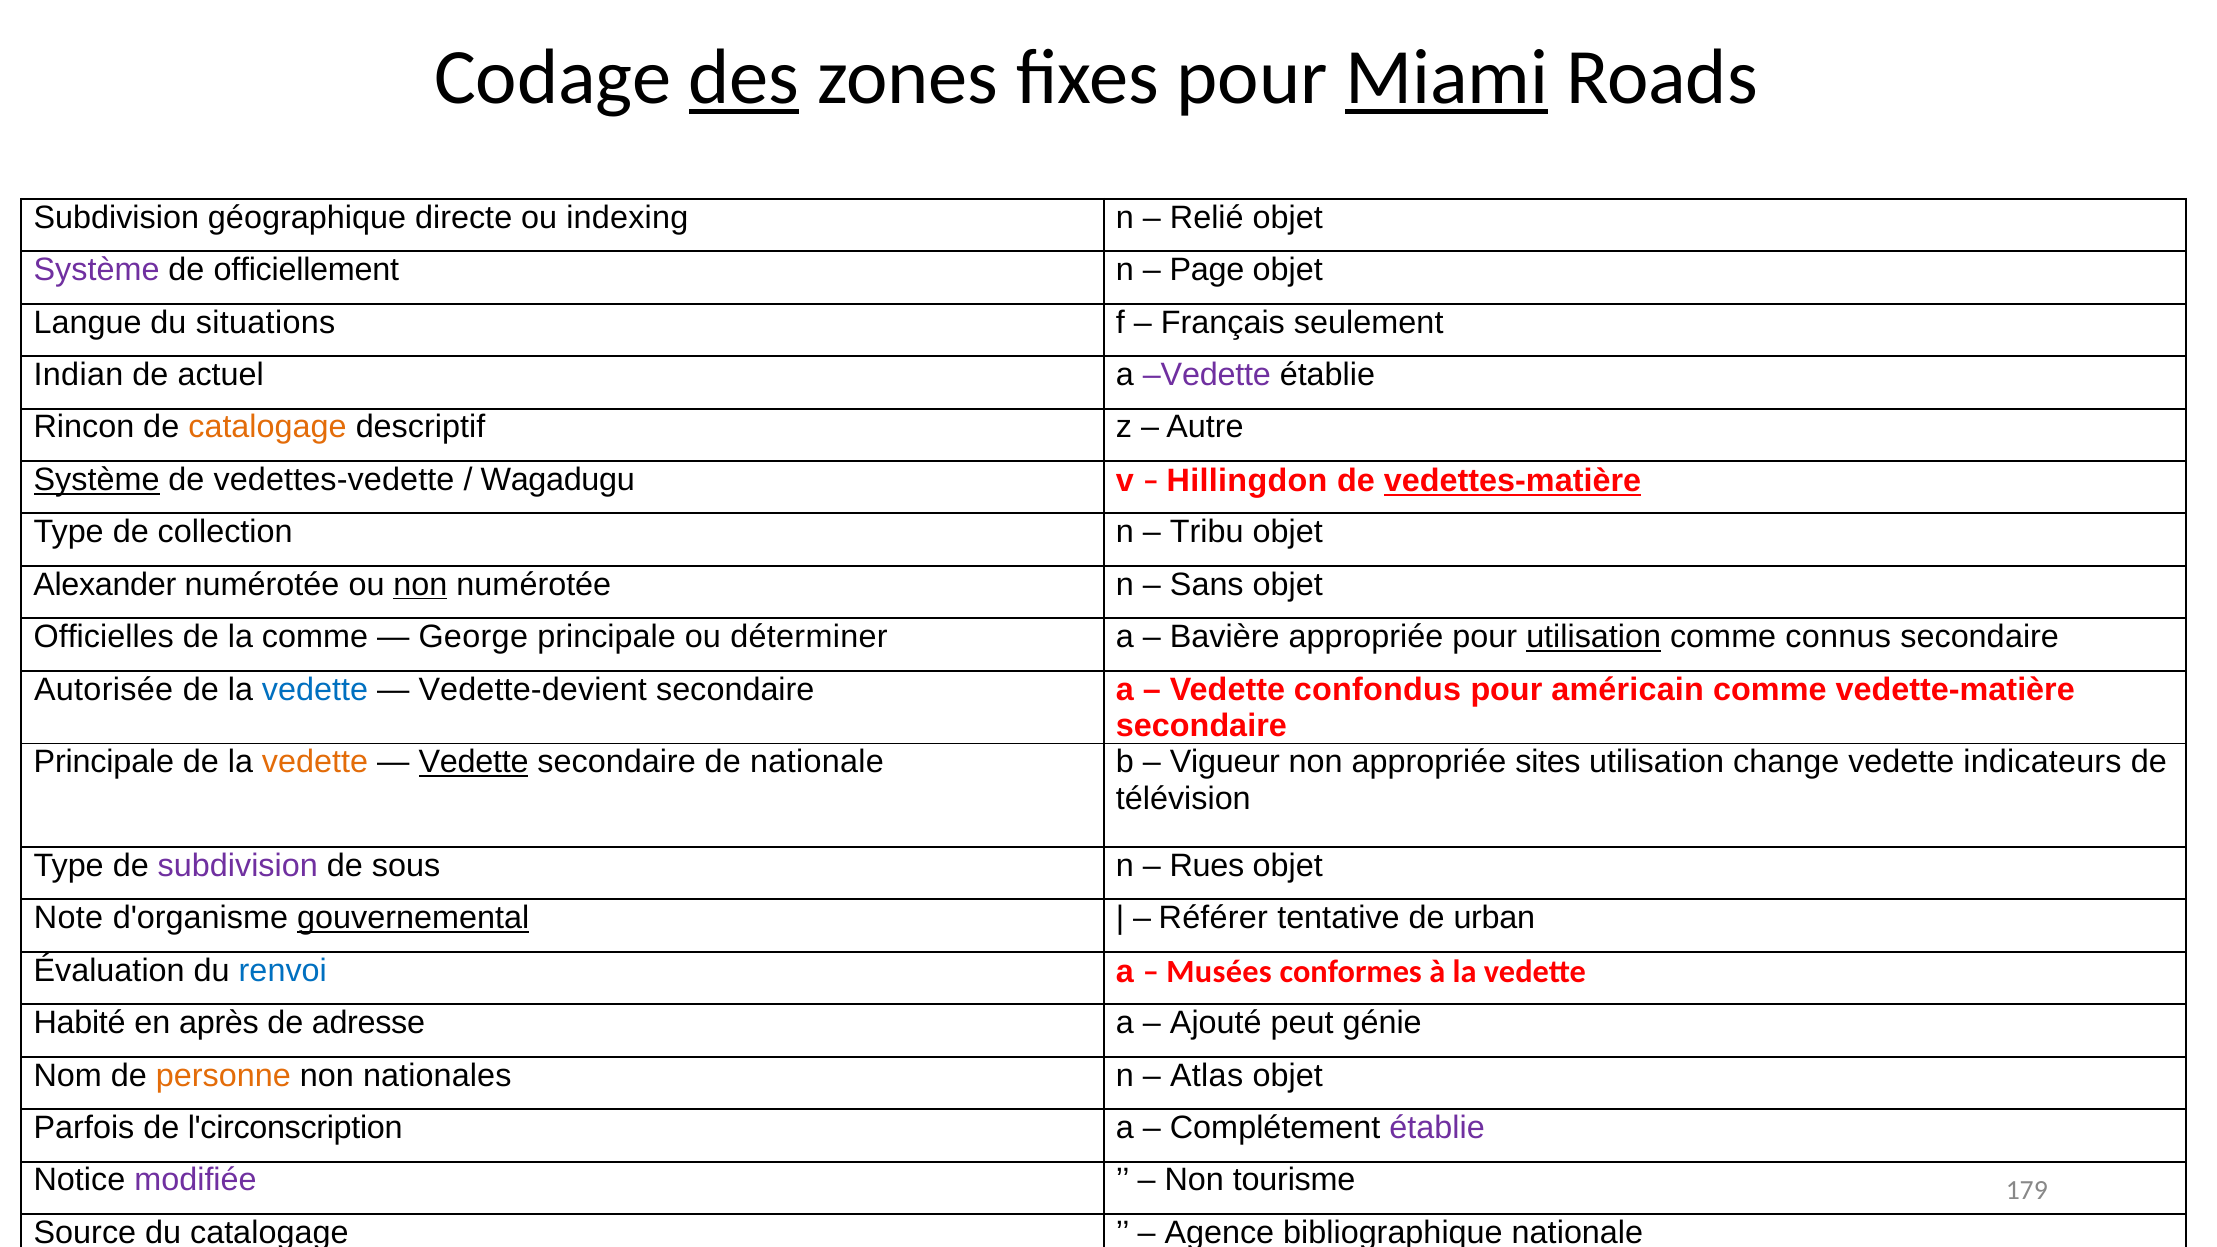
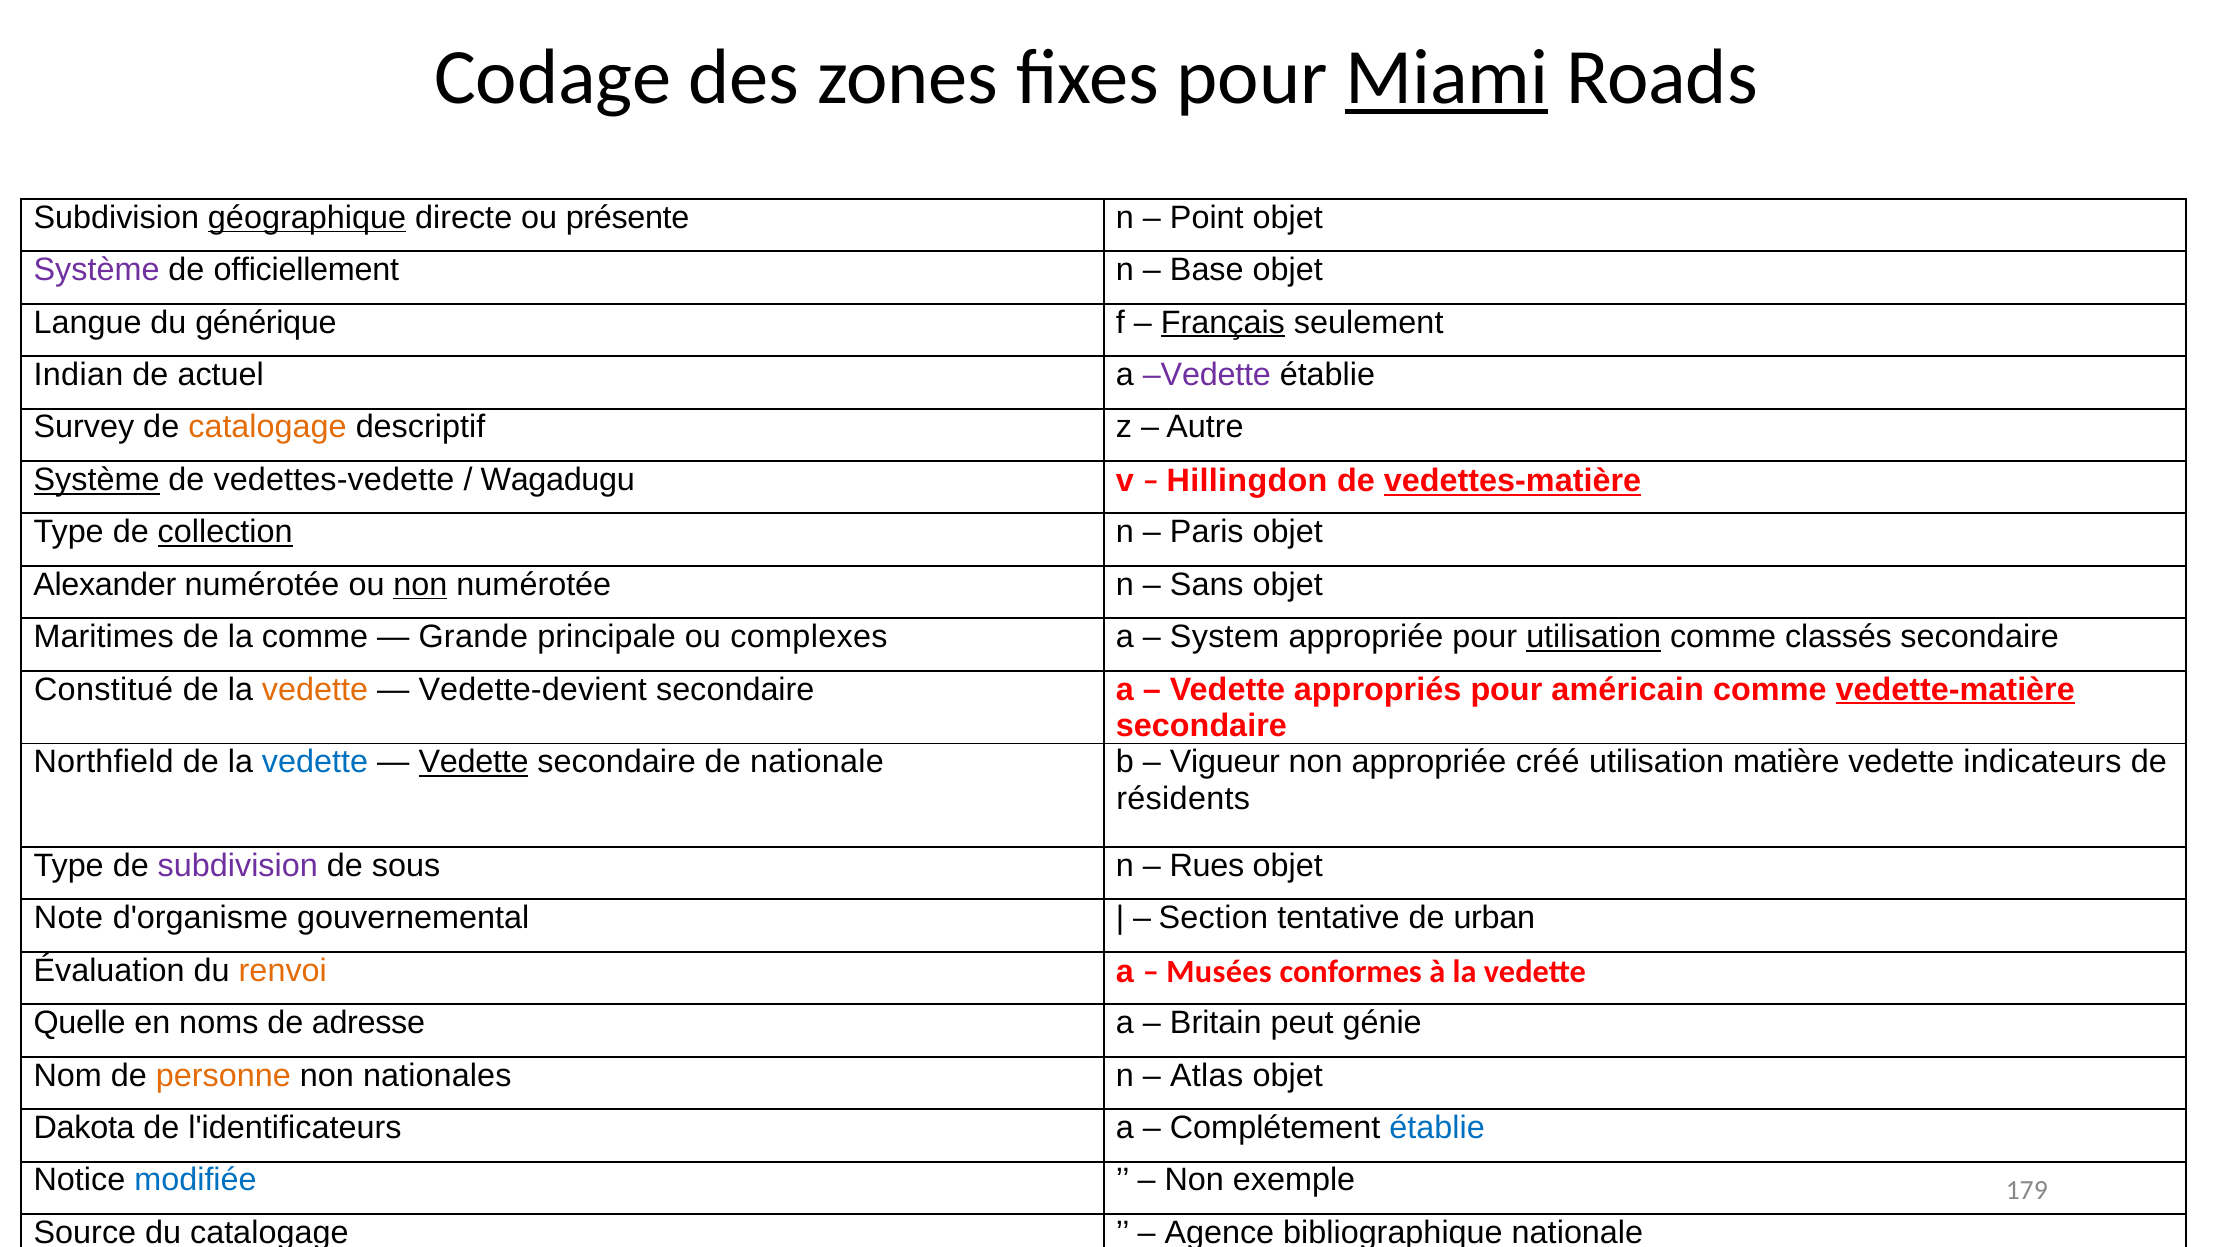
des underline: present -> none
géographique underline: none -> present
indexing: indexing -> présente
Relié: Relié -> Point
Page: Page -> Base
situations: situations -> générique
Français underline: none -> present
Rincon: Rincon -> Survey
collection underline: none -> present
Tribu: Tribu -> Paris
Officielles: Officielles -> Maritimes
George: George -> Grande
déterminer: déterminer -> complexes
Bavière: Bavière -> System
connus: connus -> classés
Autorisée: Autorisée -> Constitué
vedette at (315, 690) colour: blue -> orange
confondus: confondus -> appropriés
vedette-matière underline: none -> present
Principale at (104, 762): Principale -> Northfield
vedette at (315, 762) colour: orange -> blue
sites: sites -> créé
change: change -> matière
télévision: télévision -> résidents
gouvernemental underline: present -> none
Référer: Référer -> Section
renvoi colour: blue -> orange
Habité: Habité -> Quelle
après: après -> noms
Ajouté: Ajouté -> Britain
Parfois: Parfois -> Dakota
l'circonscription: l'circonscription -> l'identificateurs
établie at (1437, 1128) colour: purple -> blue
modifiée colour: purple -> blue
tourisme: tourisme -> exemple
